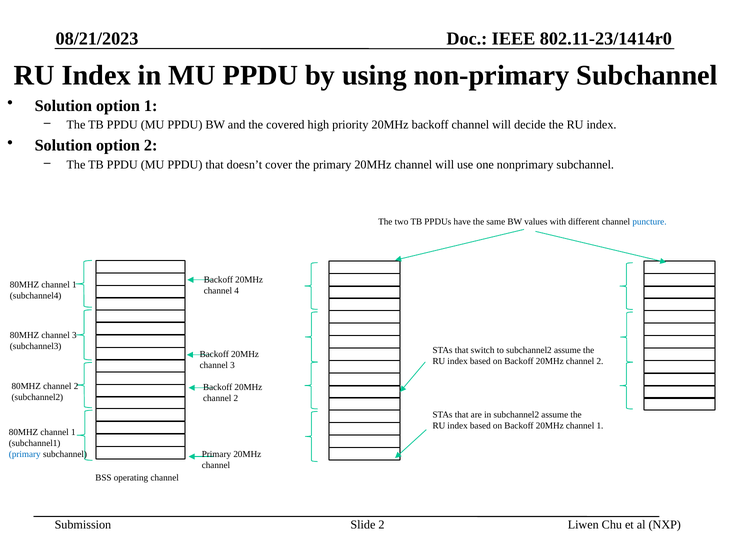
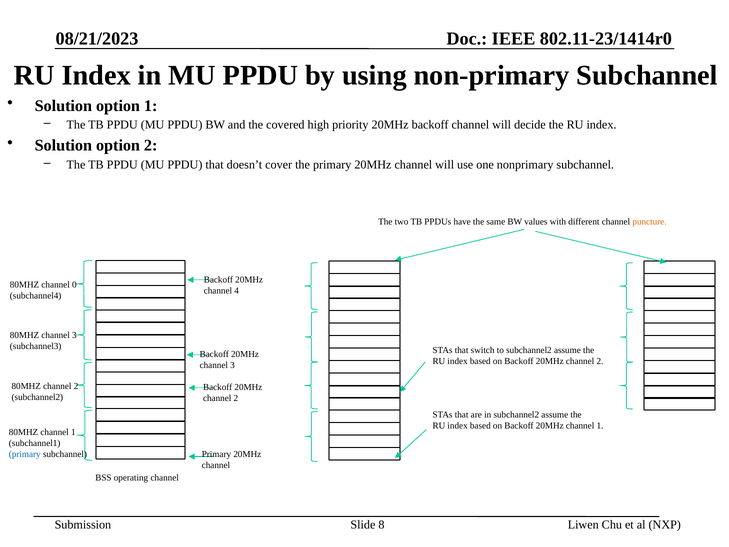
puncture colour: blue -> orange
1 at (74, 285): 1 -> 0
Slide 2: 2 -> 8
